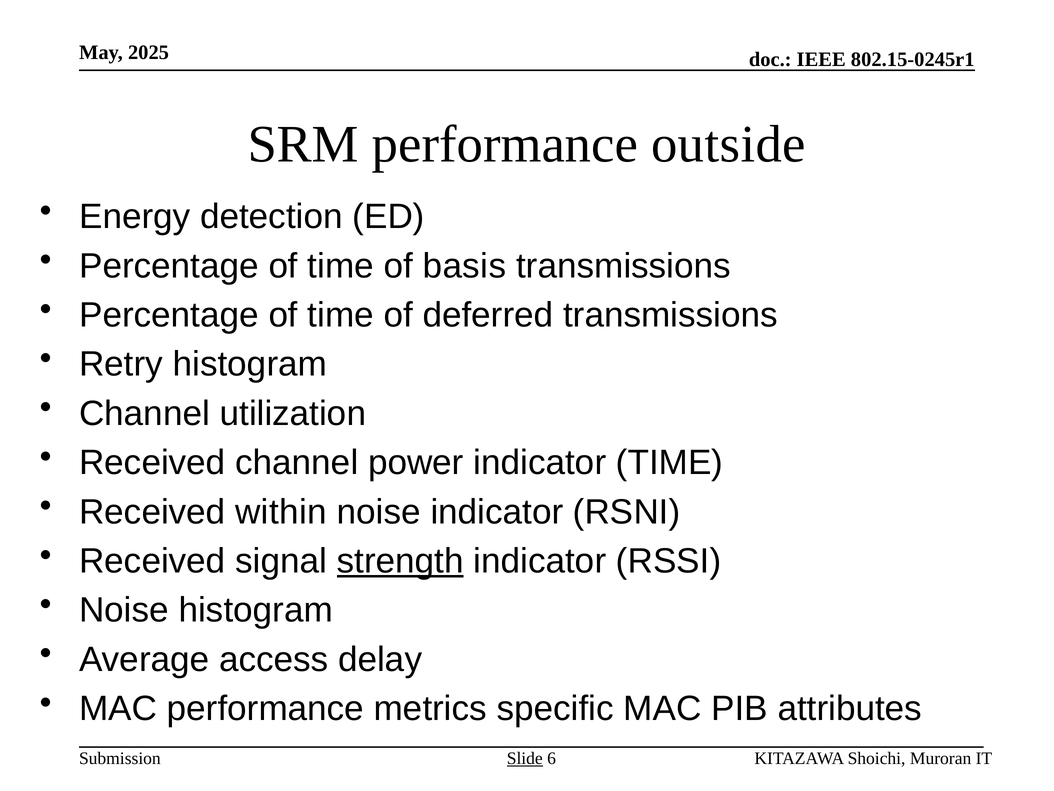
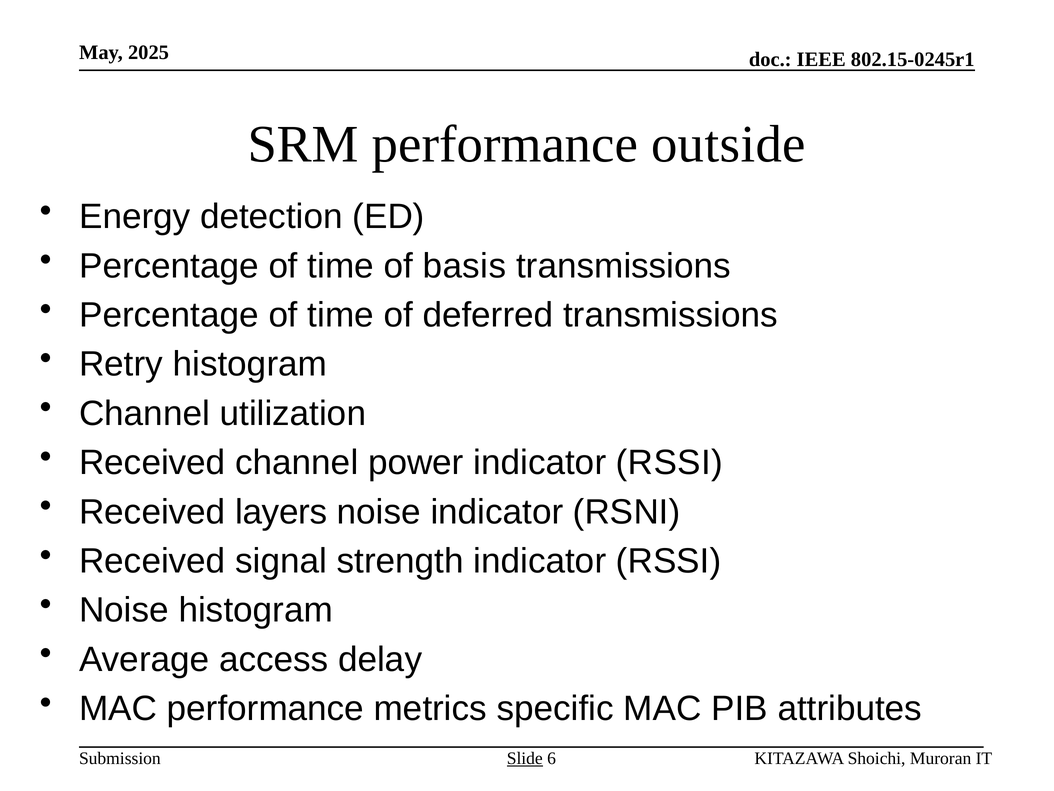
power indicator TIME: TIME -> RSSI
within: within -> layers
strength underline: present -> none
